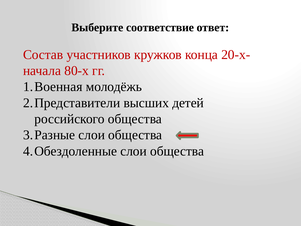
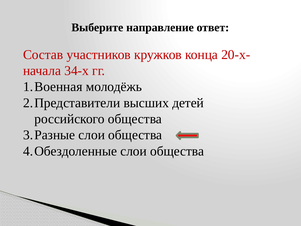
соответствие: соответствие -> направление
80-х: 80-х -> 34-х
